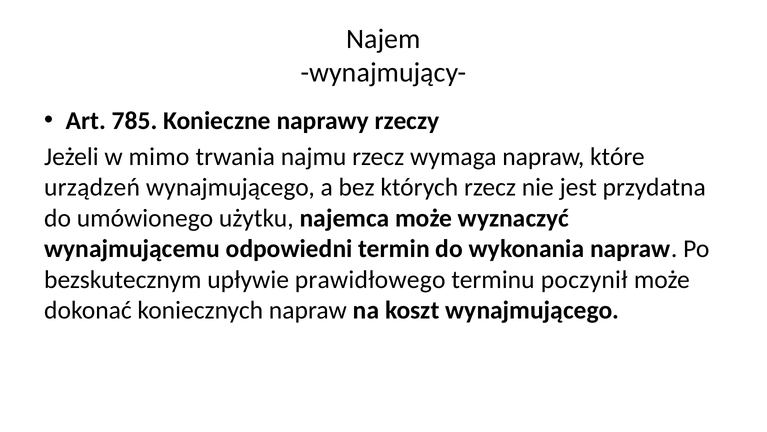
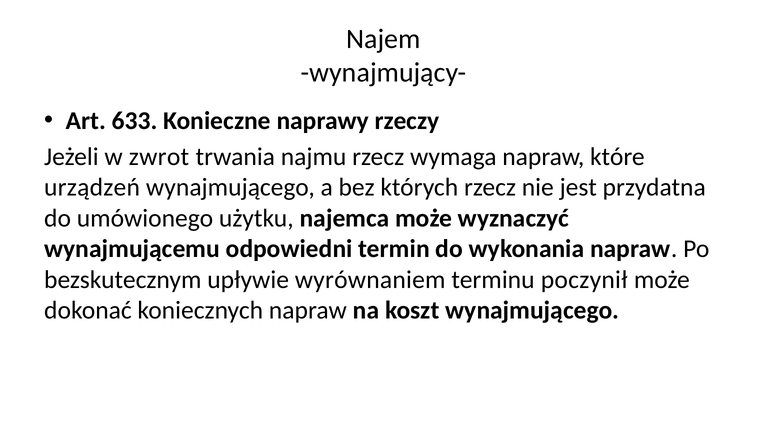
785: 785 -> 633
mimo: mimo -> zwrot
prawidłowego: prawidłowego -> wyrównaniem
